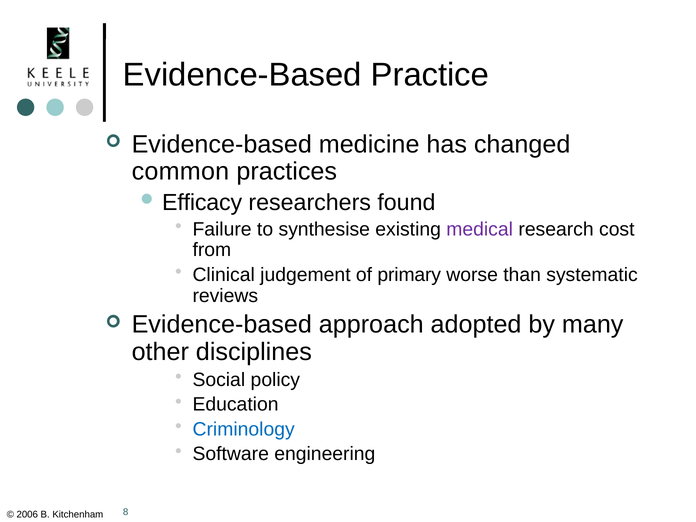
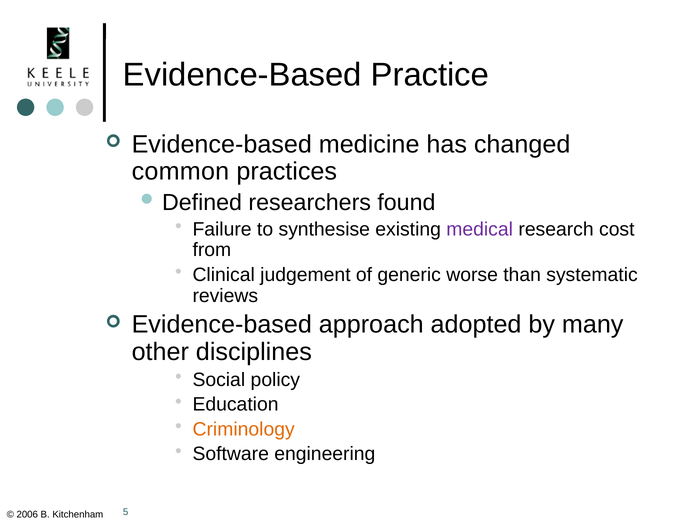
Efficacy: Efficacy -> Defined
primary: primary -> generic
Criminology colour: blue -> orange
8: 8 -> 5
